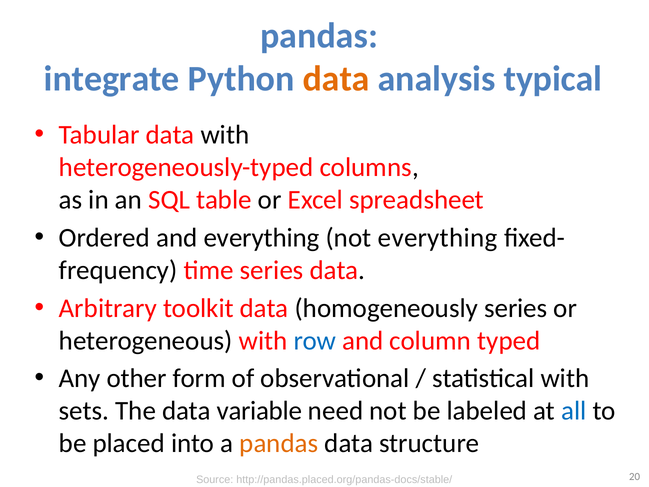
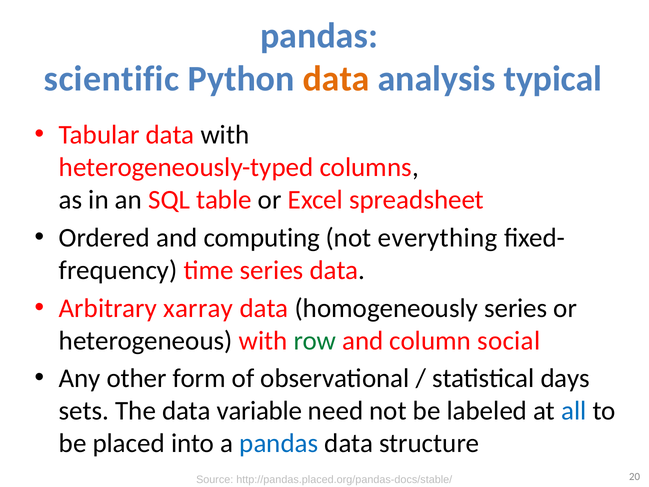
integrate: integrate -> scientific
and everything: everything -> computing
toolkit: toolkit -> xarray
row colour: blue -> green
typed: typed -> social
statistical with: with -> days
pandas at (279, 443) colour: orange -> blue
